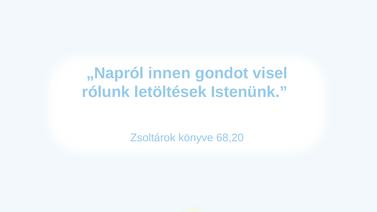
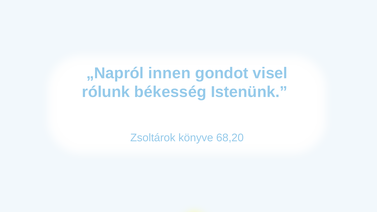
letöltések: letöltések -> békesség
